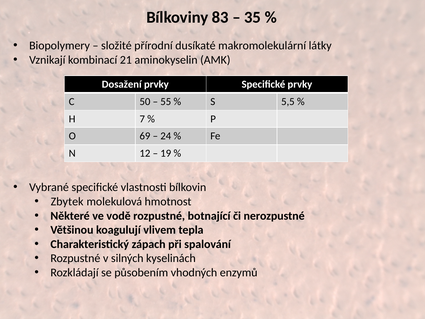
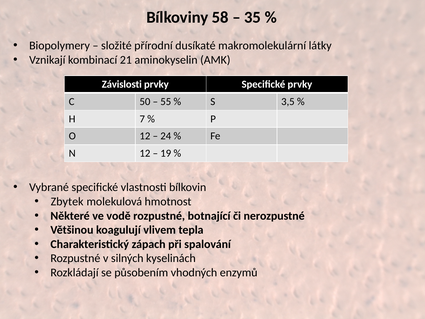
83: 83 -> 58
Dosažení: Dosažení -> Závislosti
5,5: 5,5 -> 3,5
O 69: 69 -> 12
